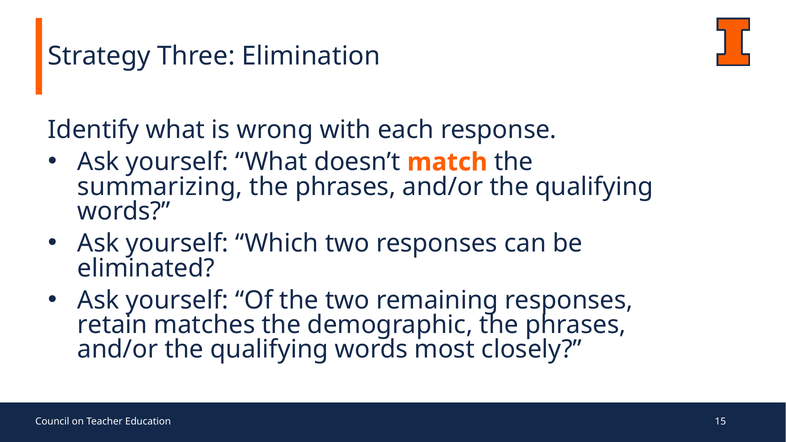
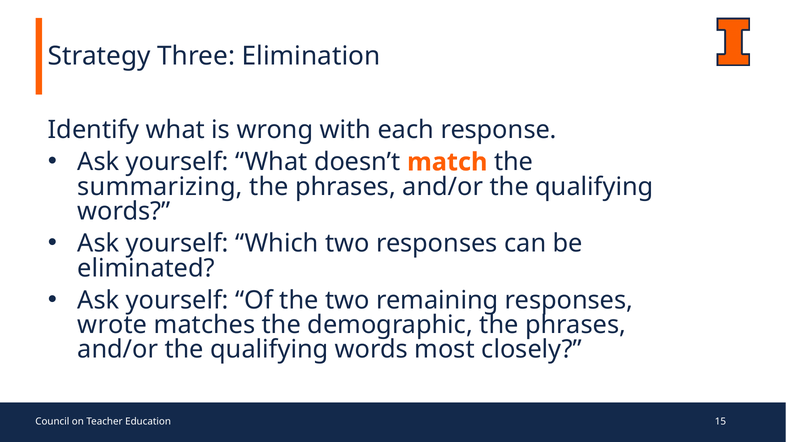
retain: retain -> wrote
